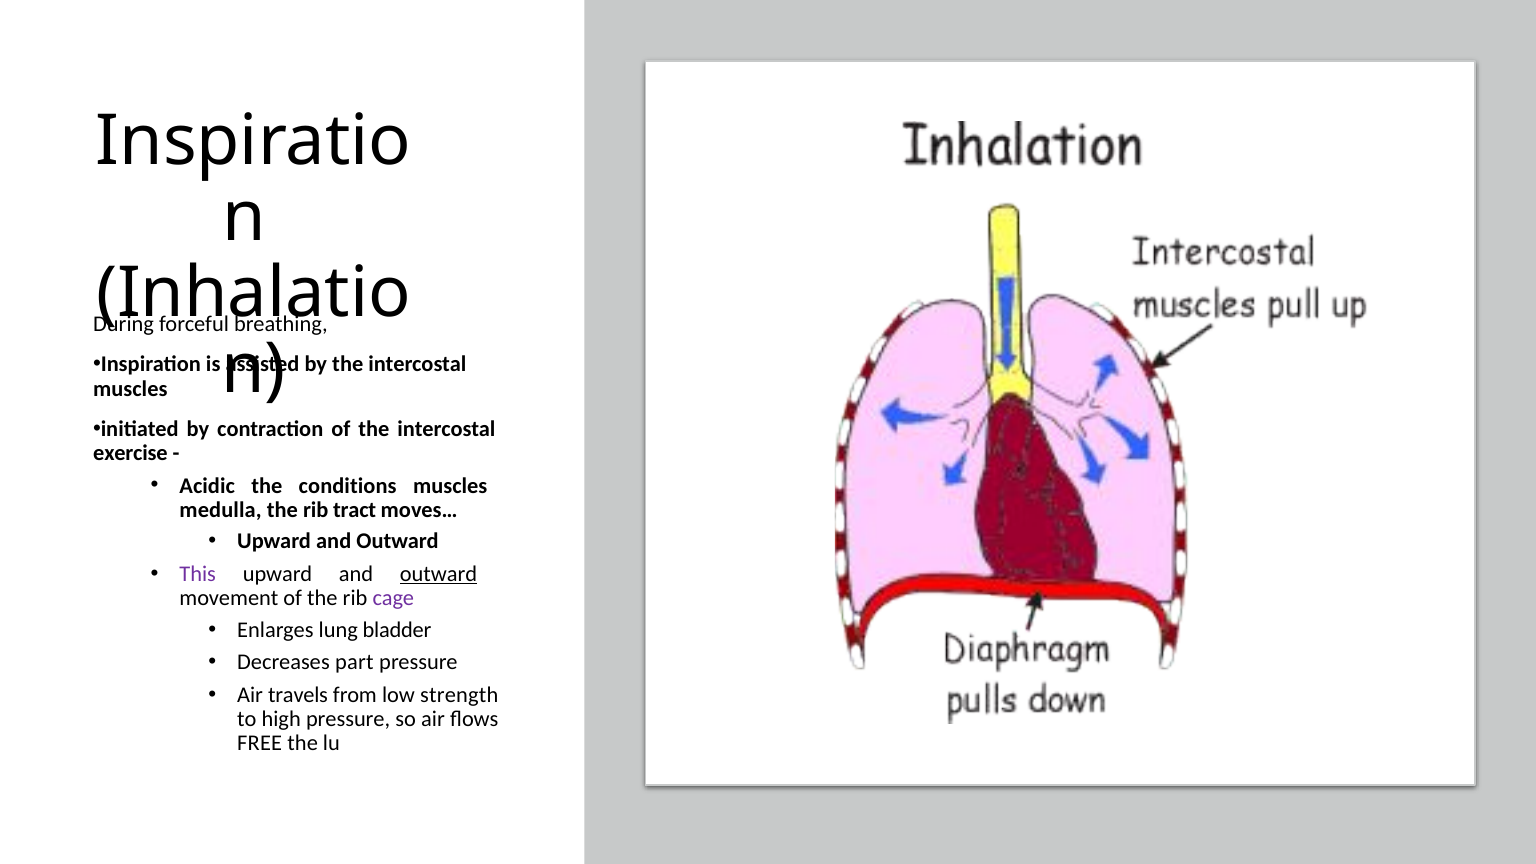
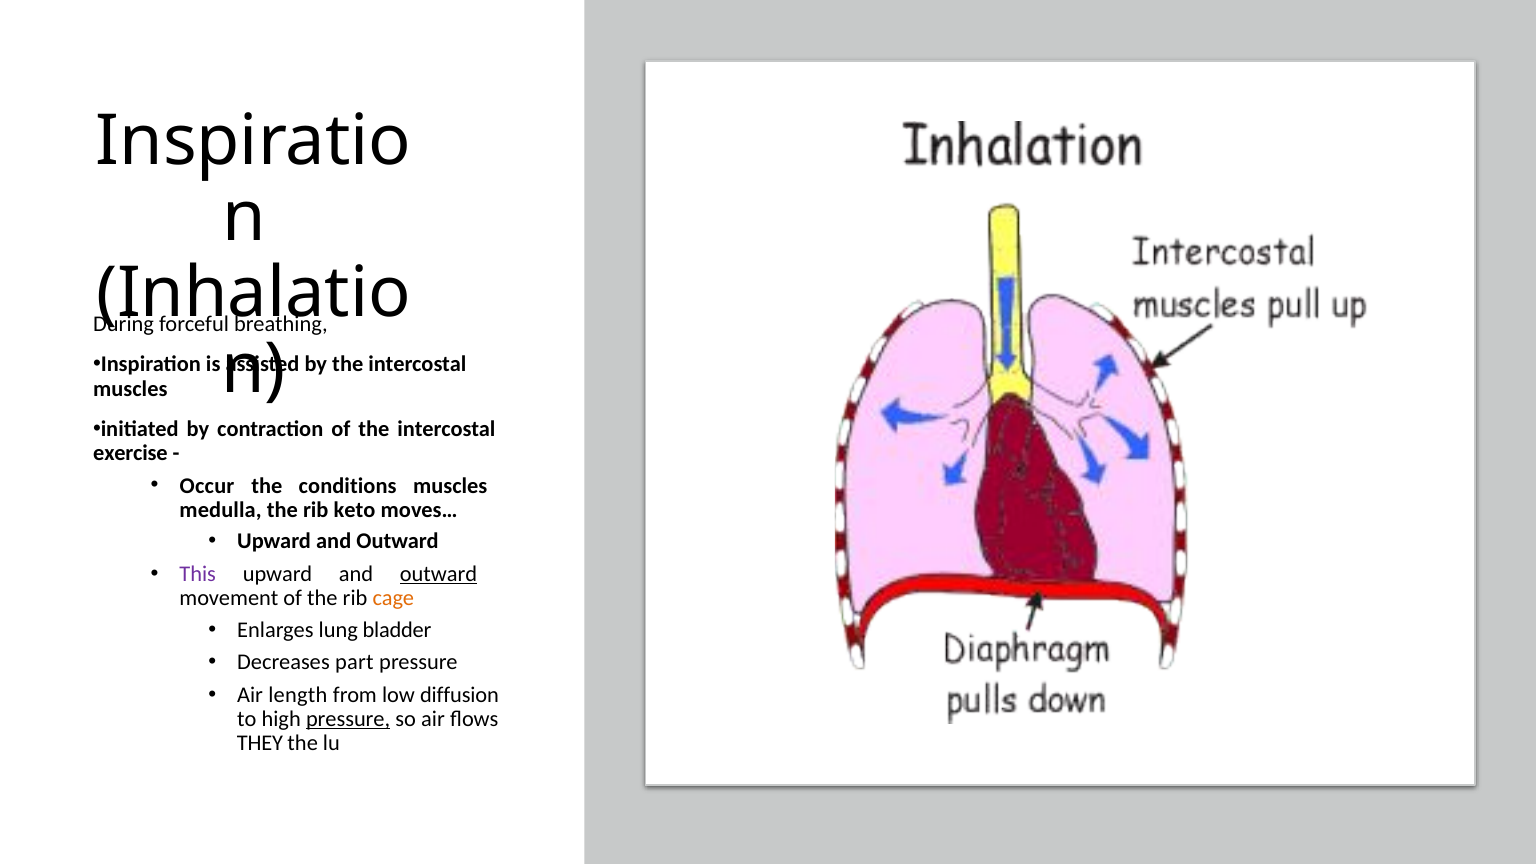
Acidic: Acidic -> Occur
tract: tract -> keto
cage colour: purple -> orange
travels: travels -> length
strength: strength -> diffusion
pressure at (348, 719) underline: none -> present
FREE: FREE -> THEY
